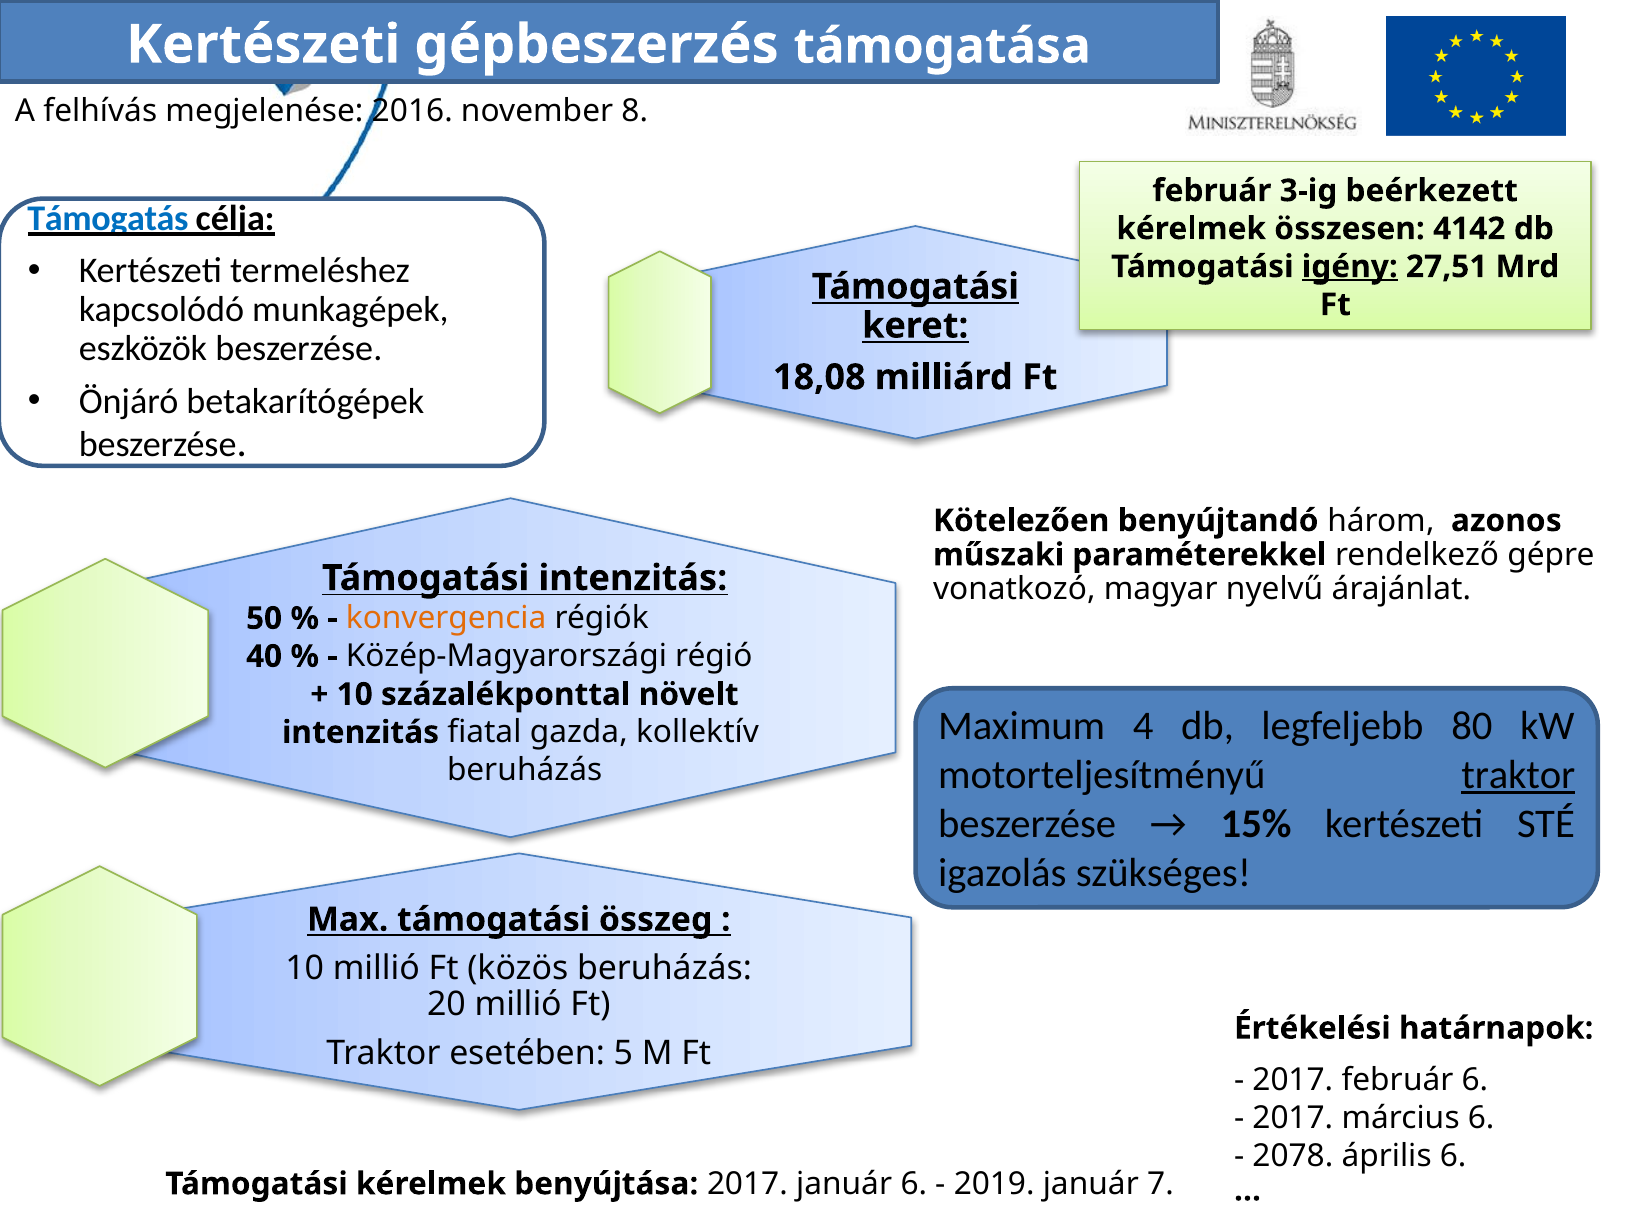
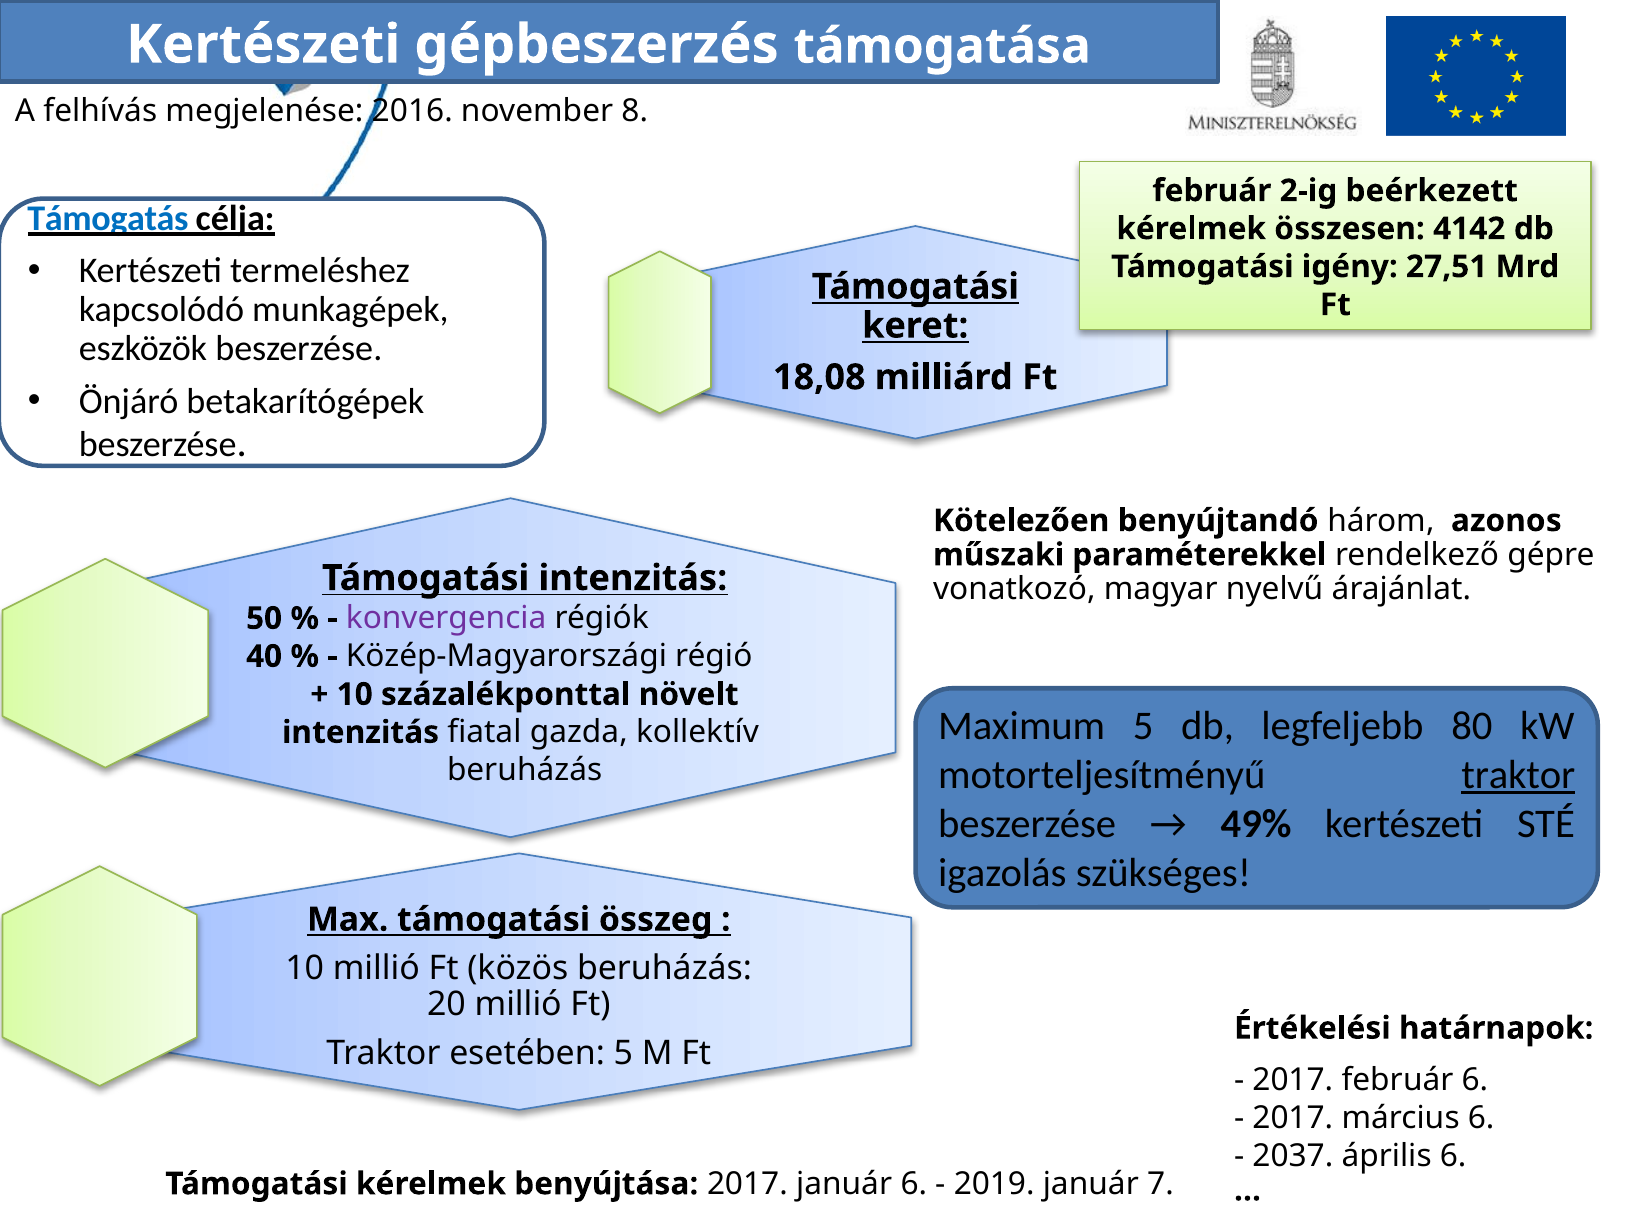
3-ig: 3-ig -> 2-ig
igény underline: present -> none
konvergencia colour: orange -> purple
Maximum 4: 4 -> 5
15%: 15% -> 49%
2078: 2078 -> 2037
